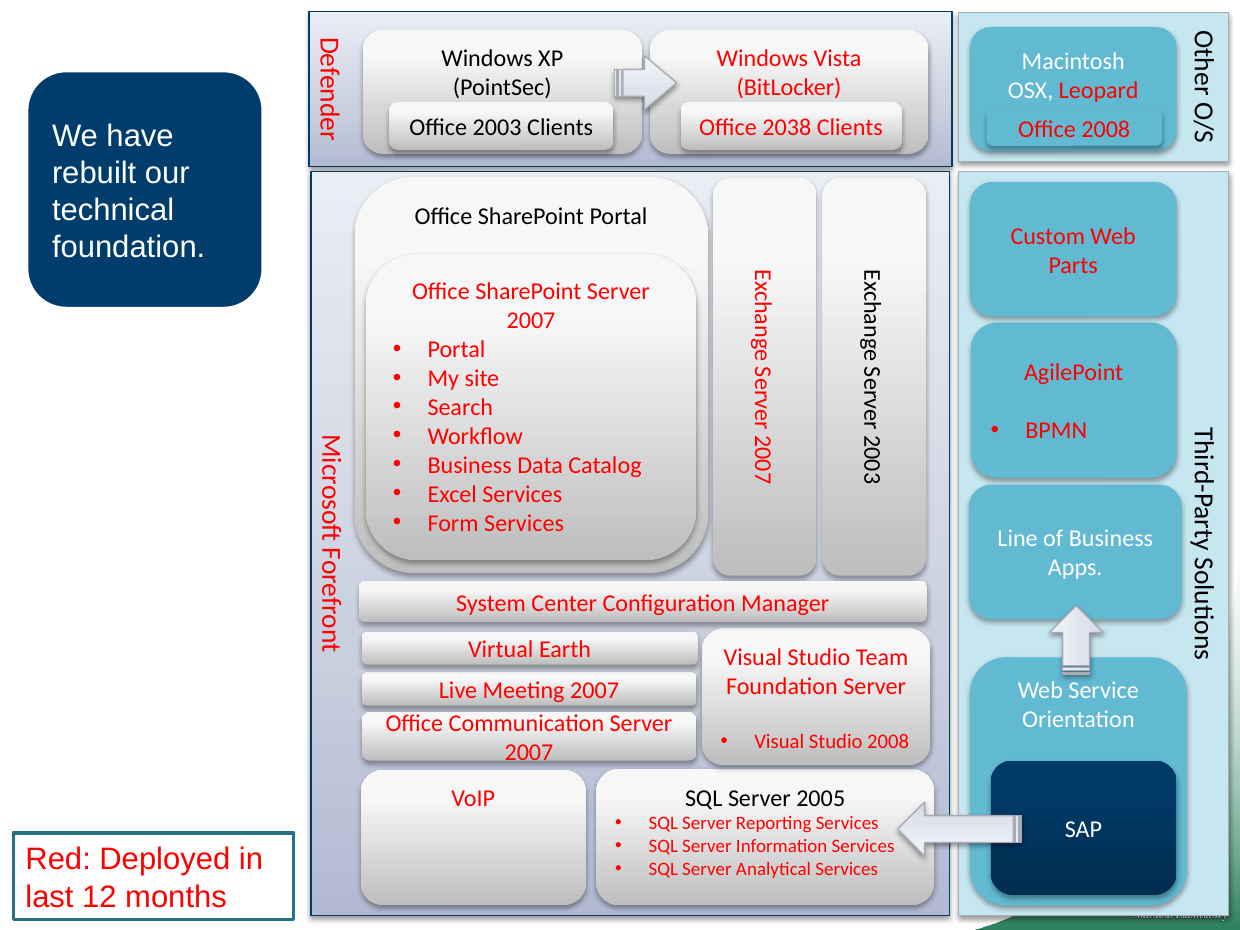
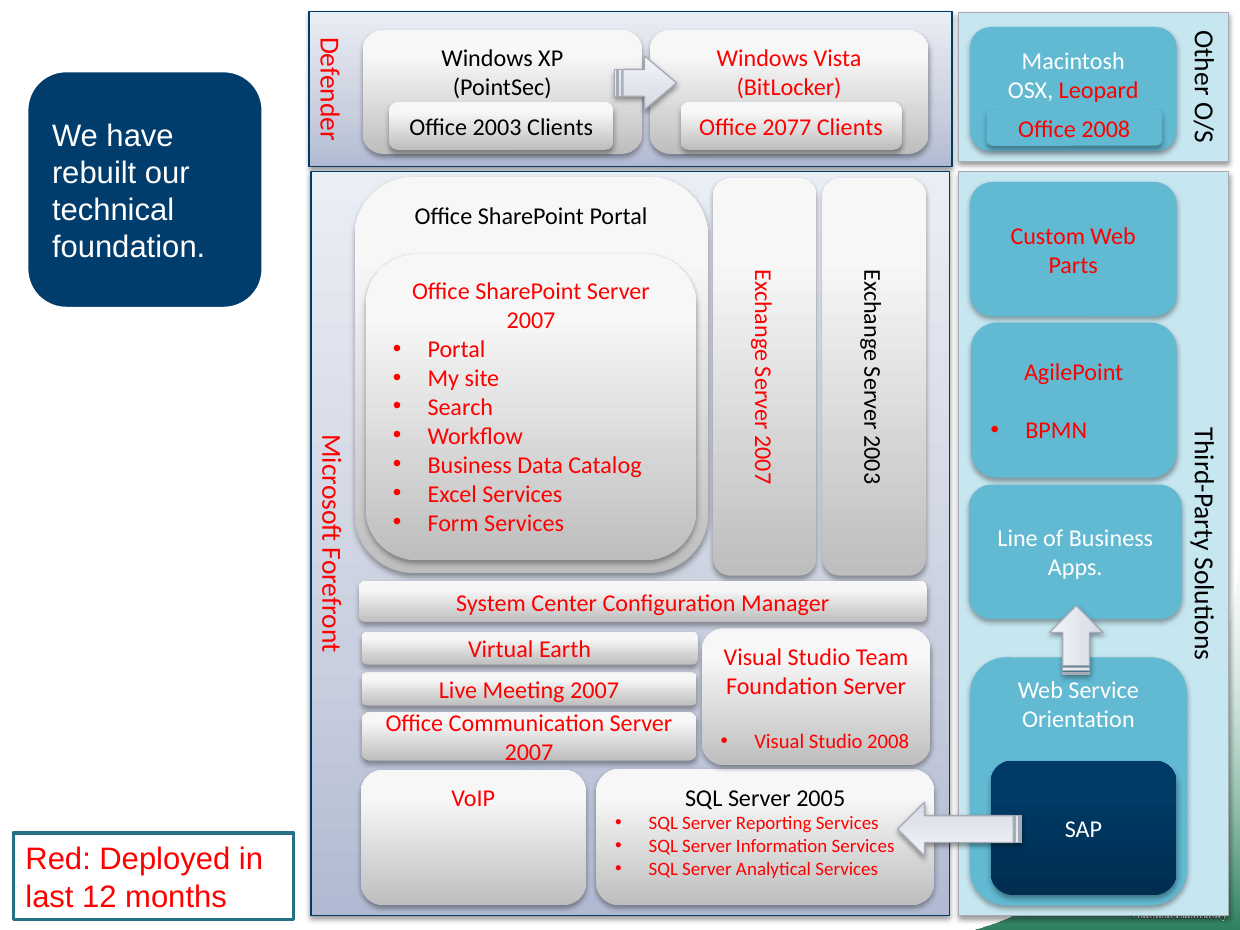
2038: 2038 -> 2077
